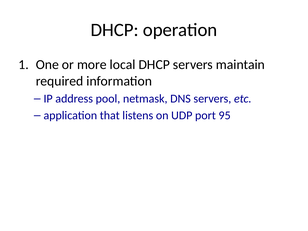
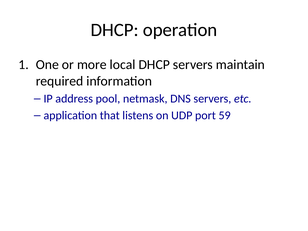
95: 95 -> 59
